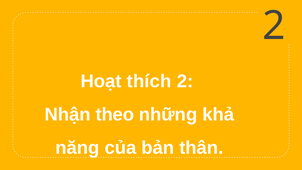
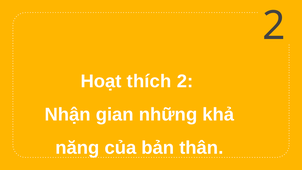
theo: theo -> gian
